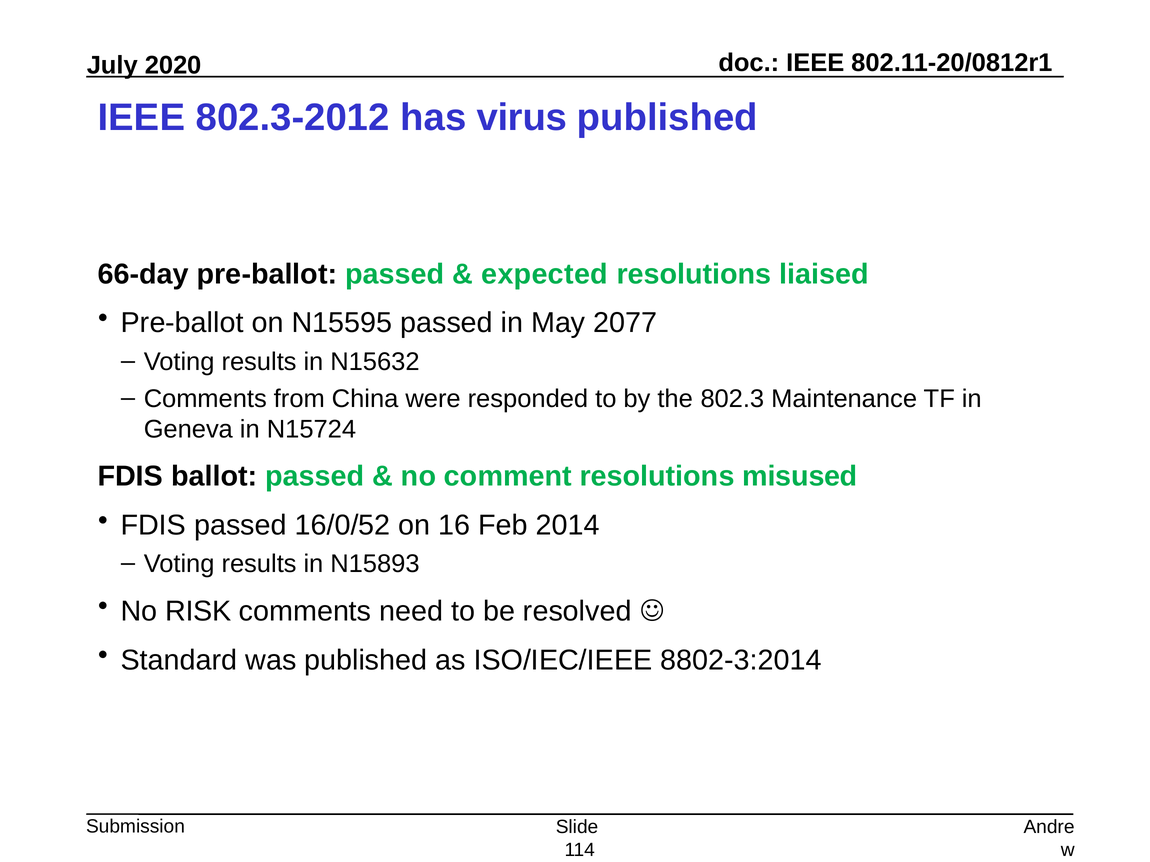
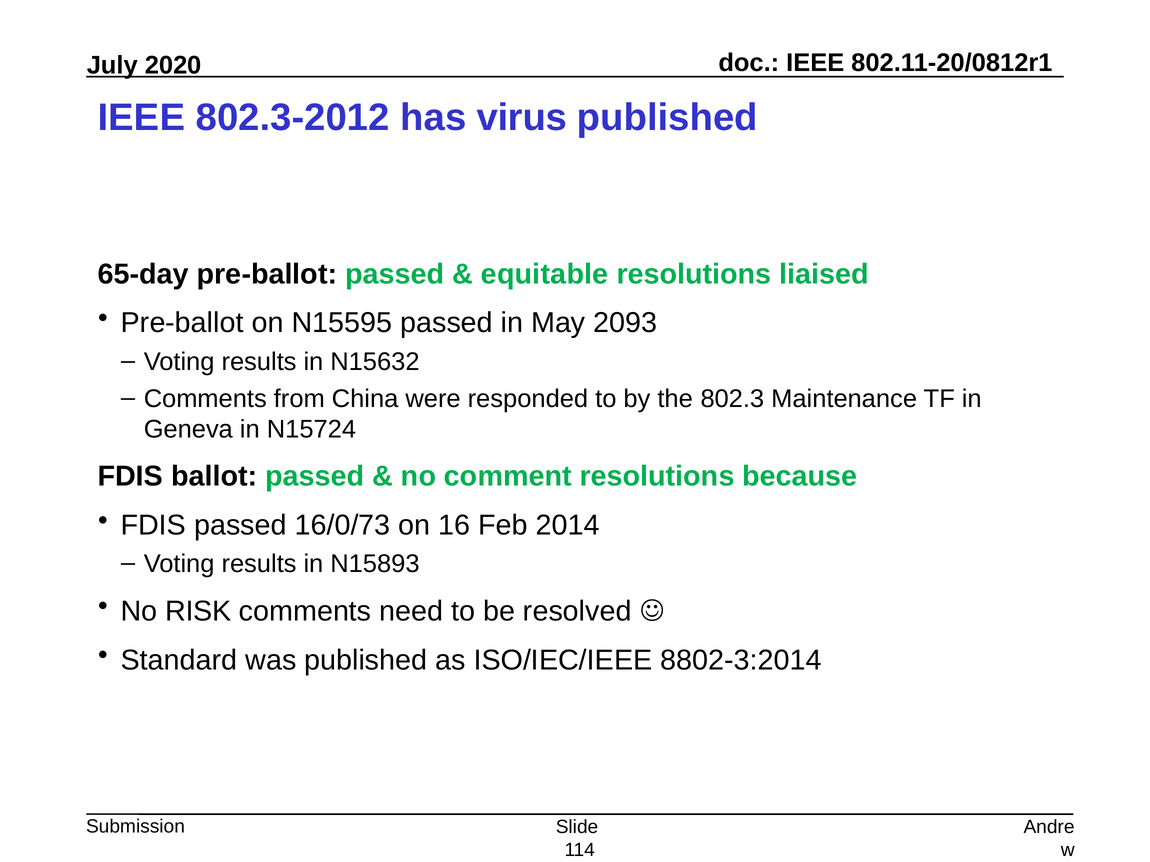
66-day: 66-day -> 65-day
expected: expected -> equitable
2077: 2077 -> 2093
misused: misused -> because
16/0/52: 16/0/52 -> 16/0/73
